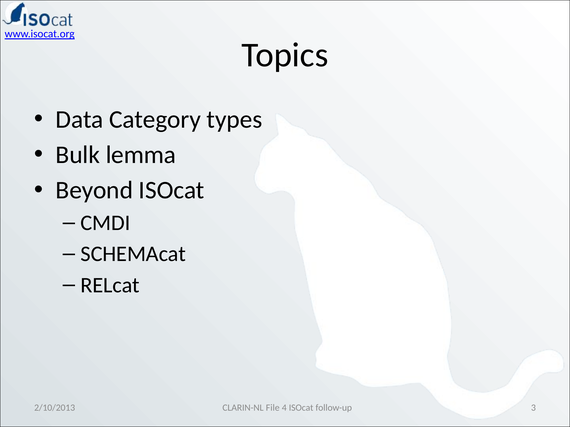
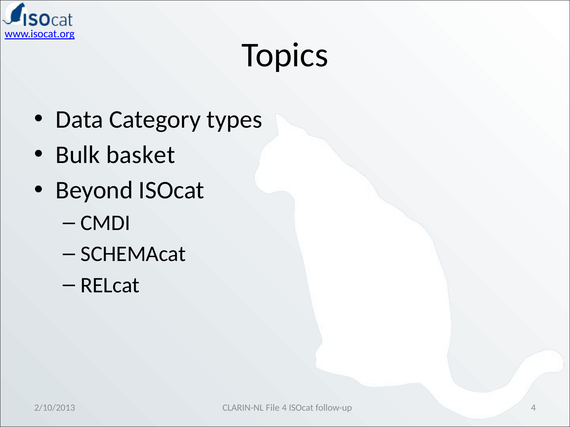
lemma: lemma -> basket
follow-up 3: 3 -> 4
